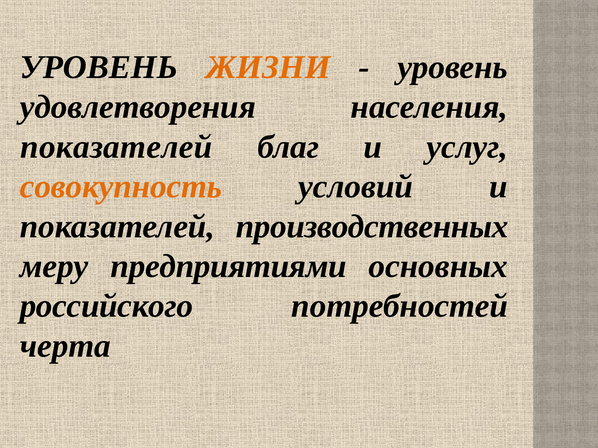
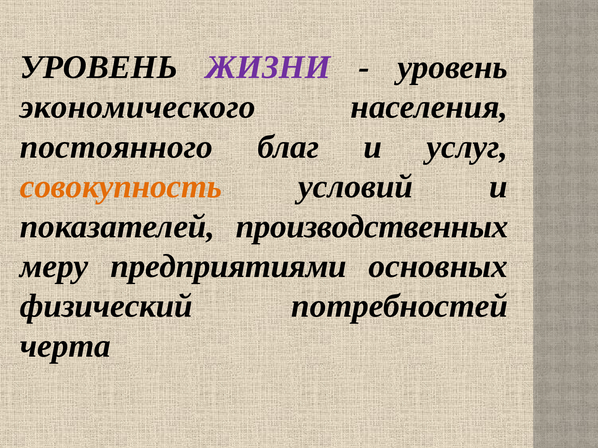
ЖИЗНИ colour: orange -> purple
удовлетворения: удовлетворения -> экономического
показателей at (116, 147): показателей -> постоянного
российского: российского -> физический
